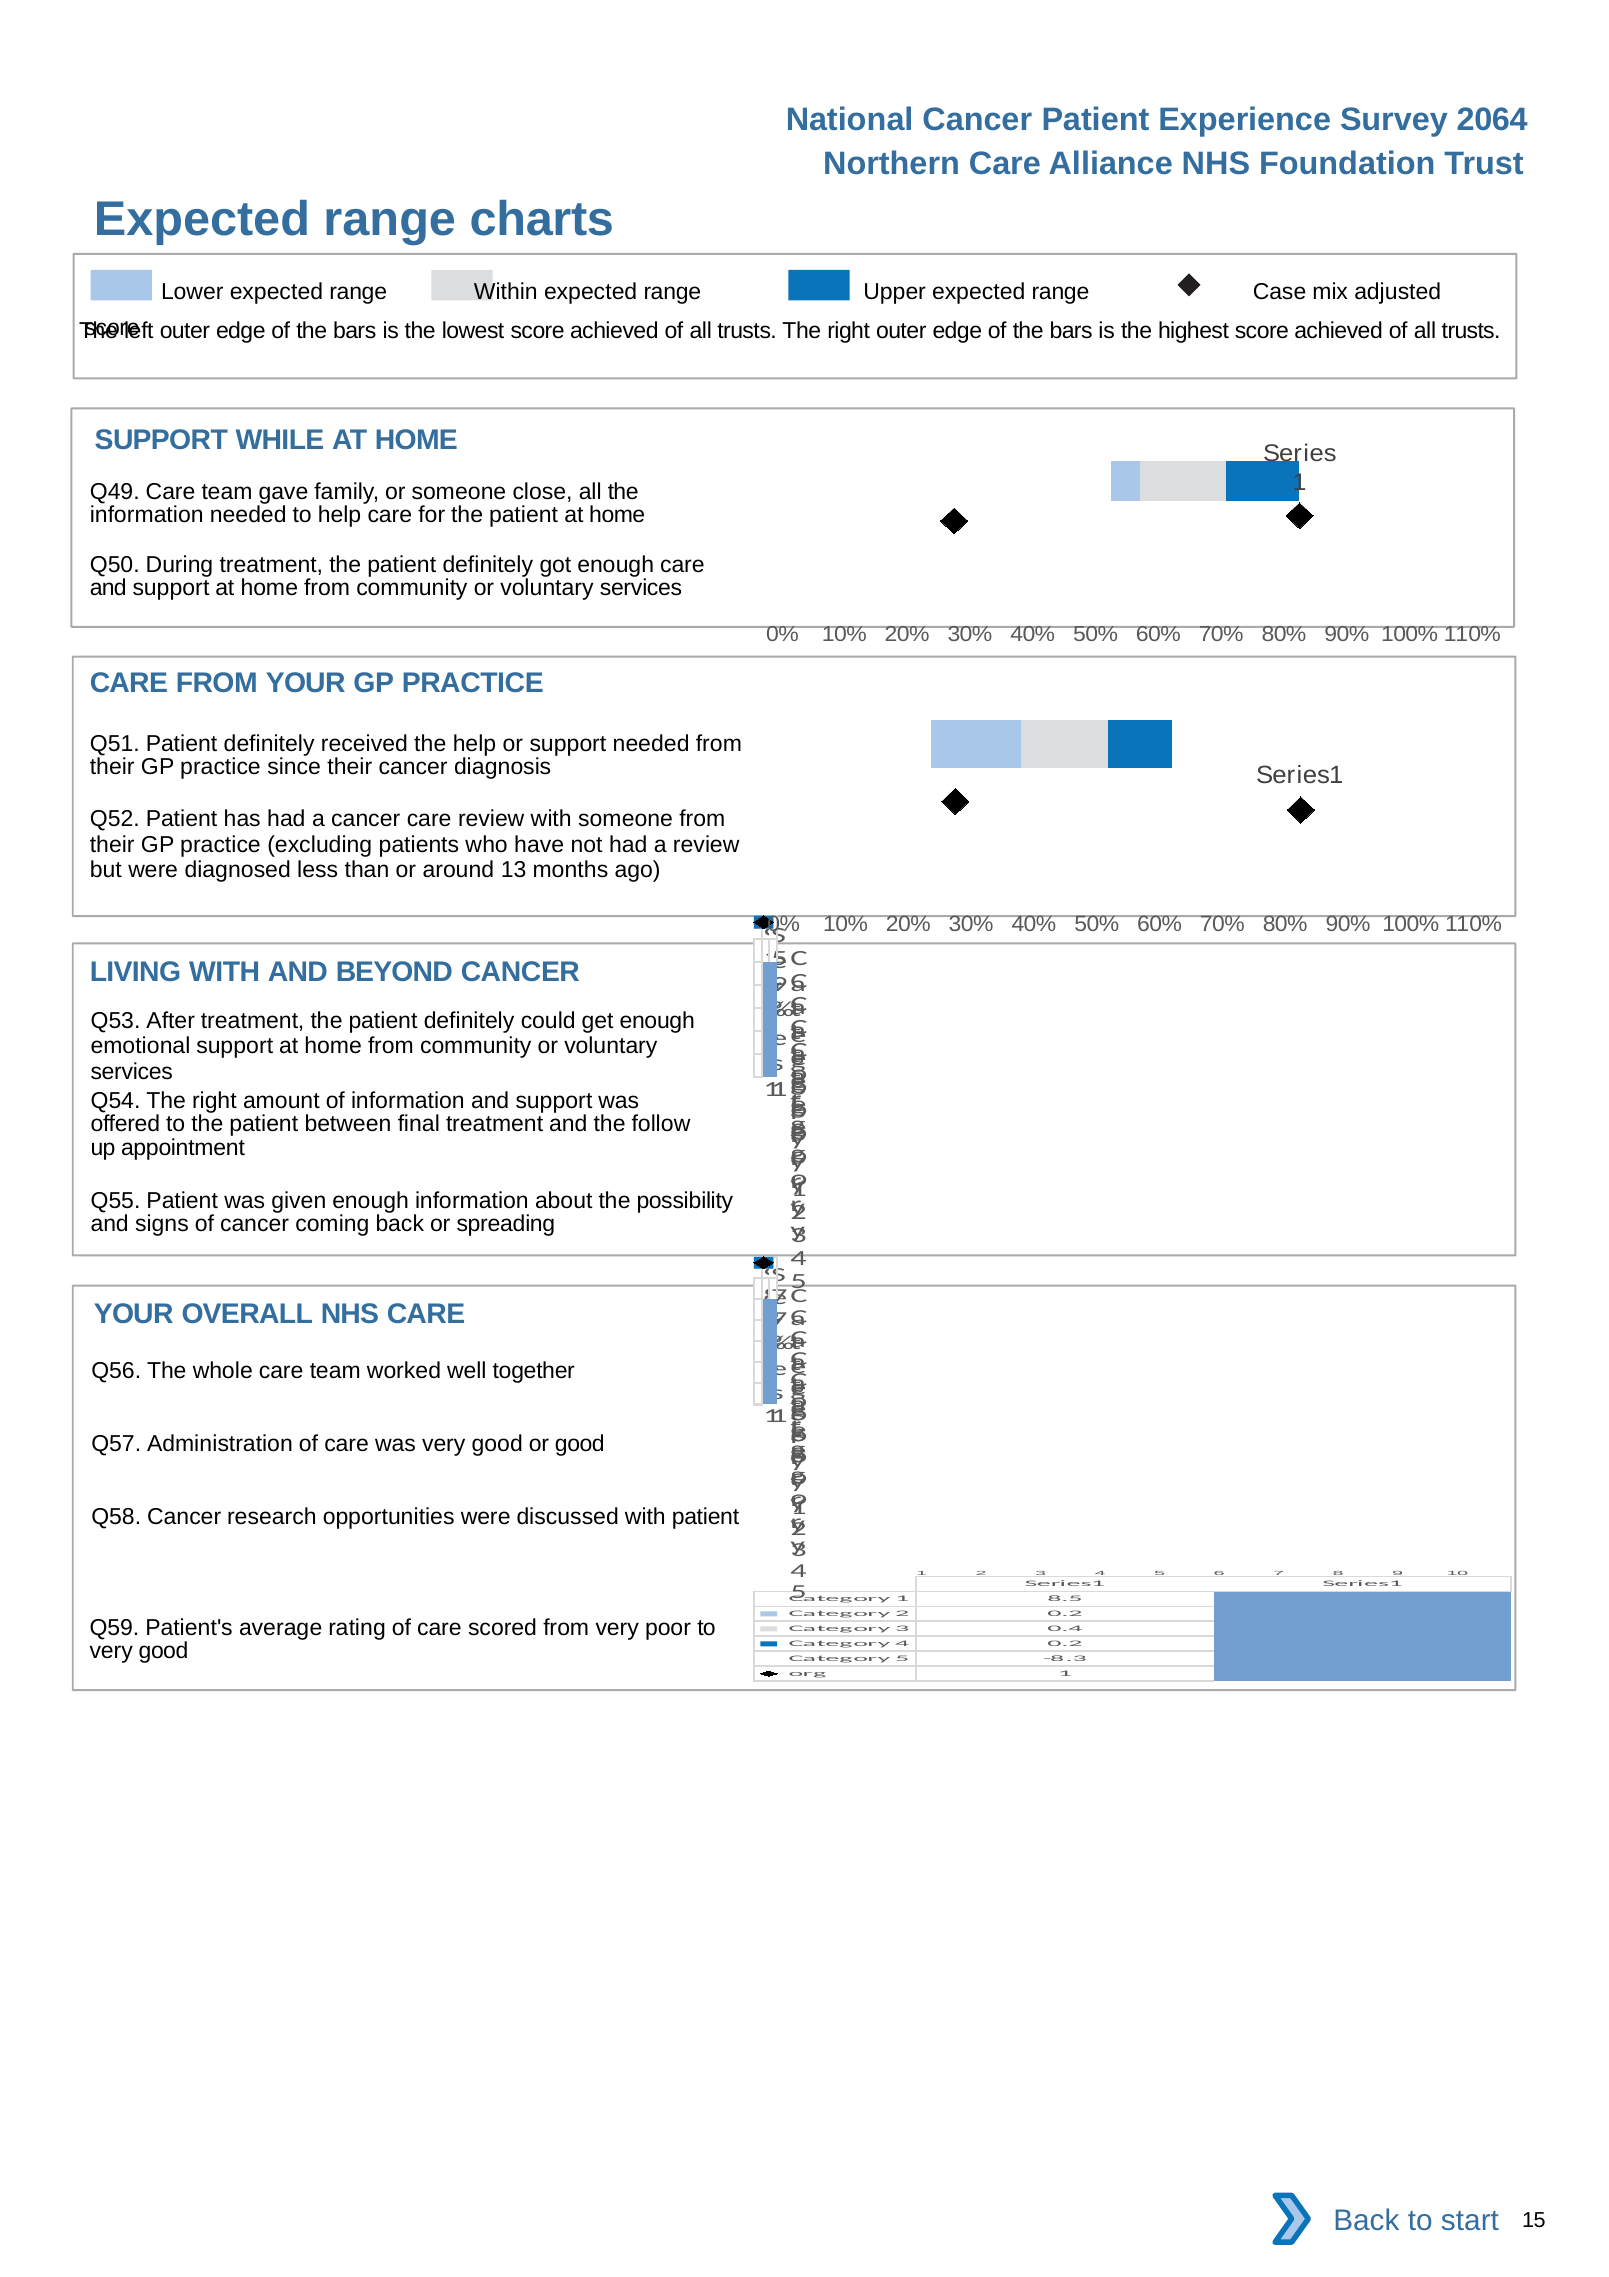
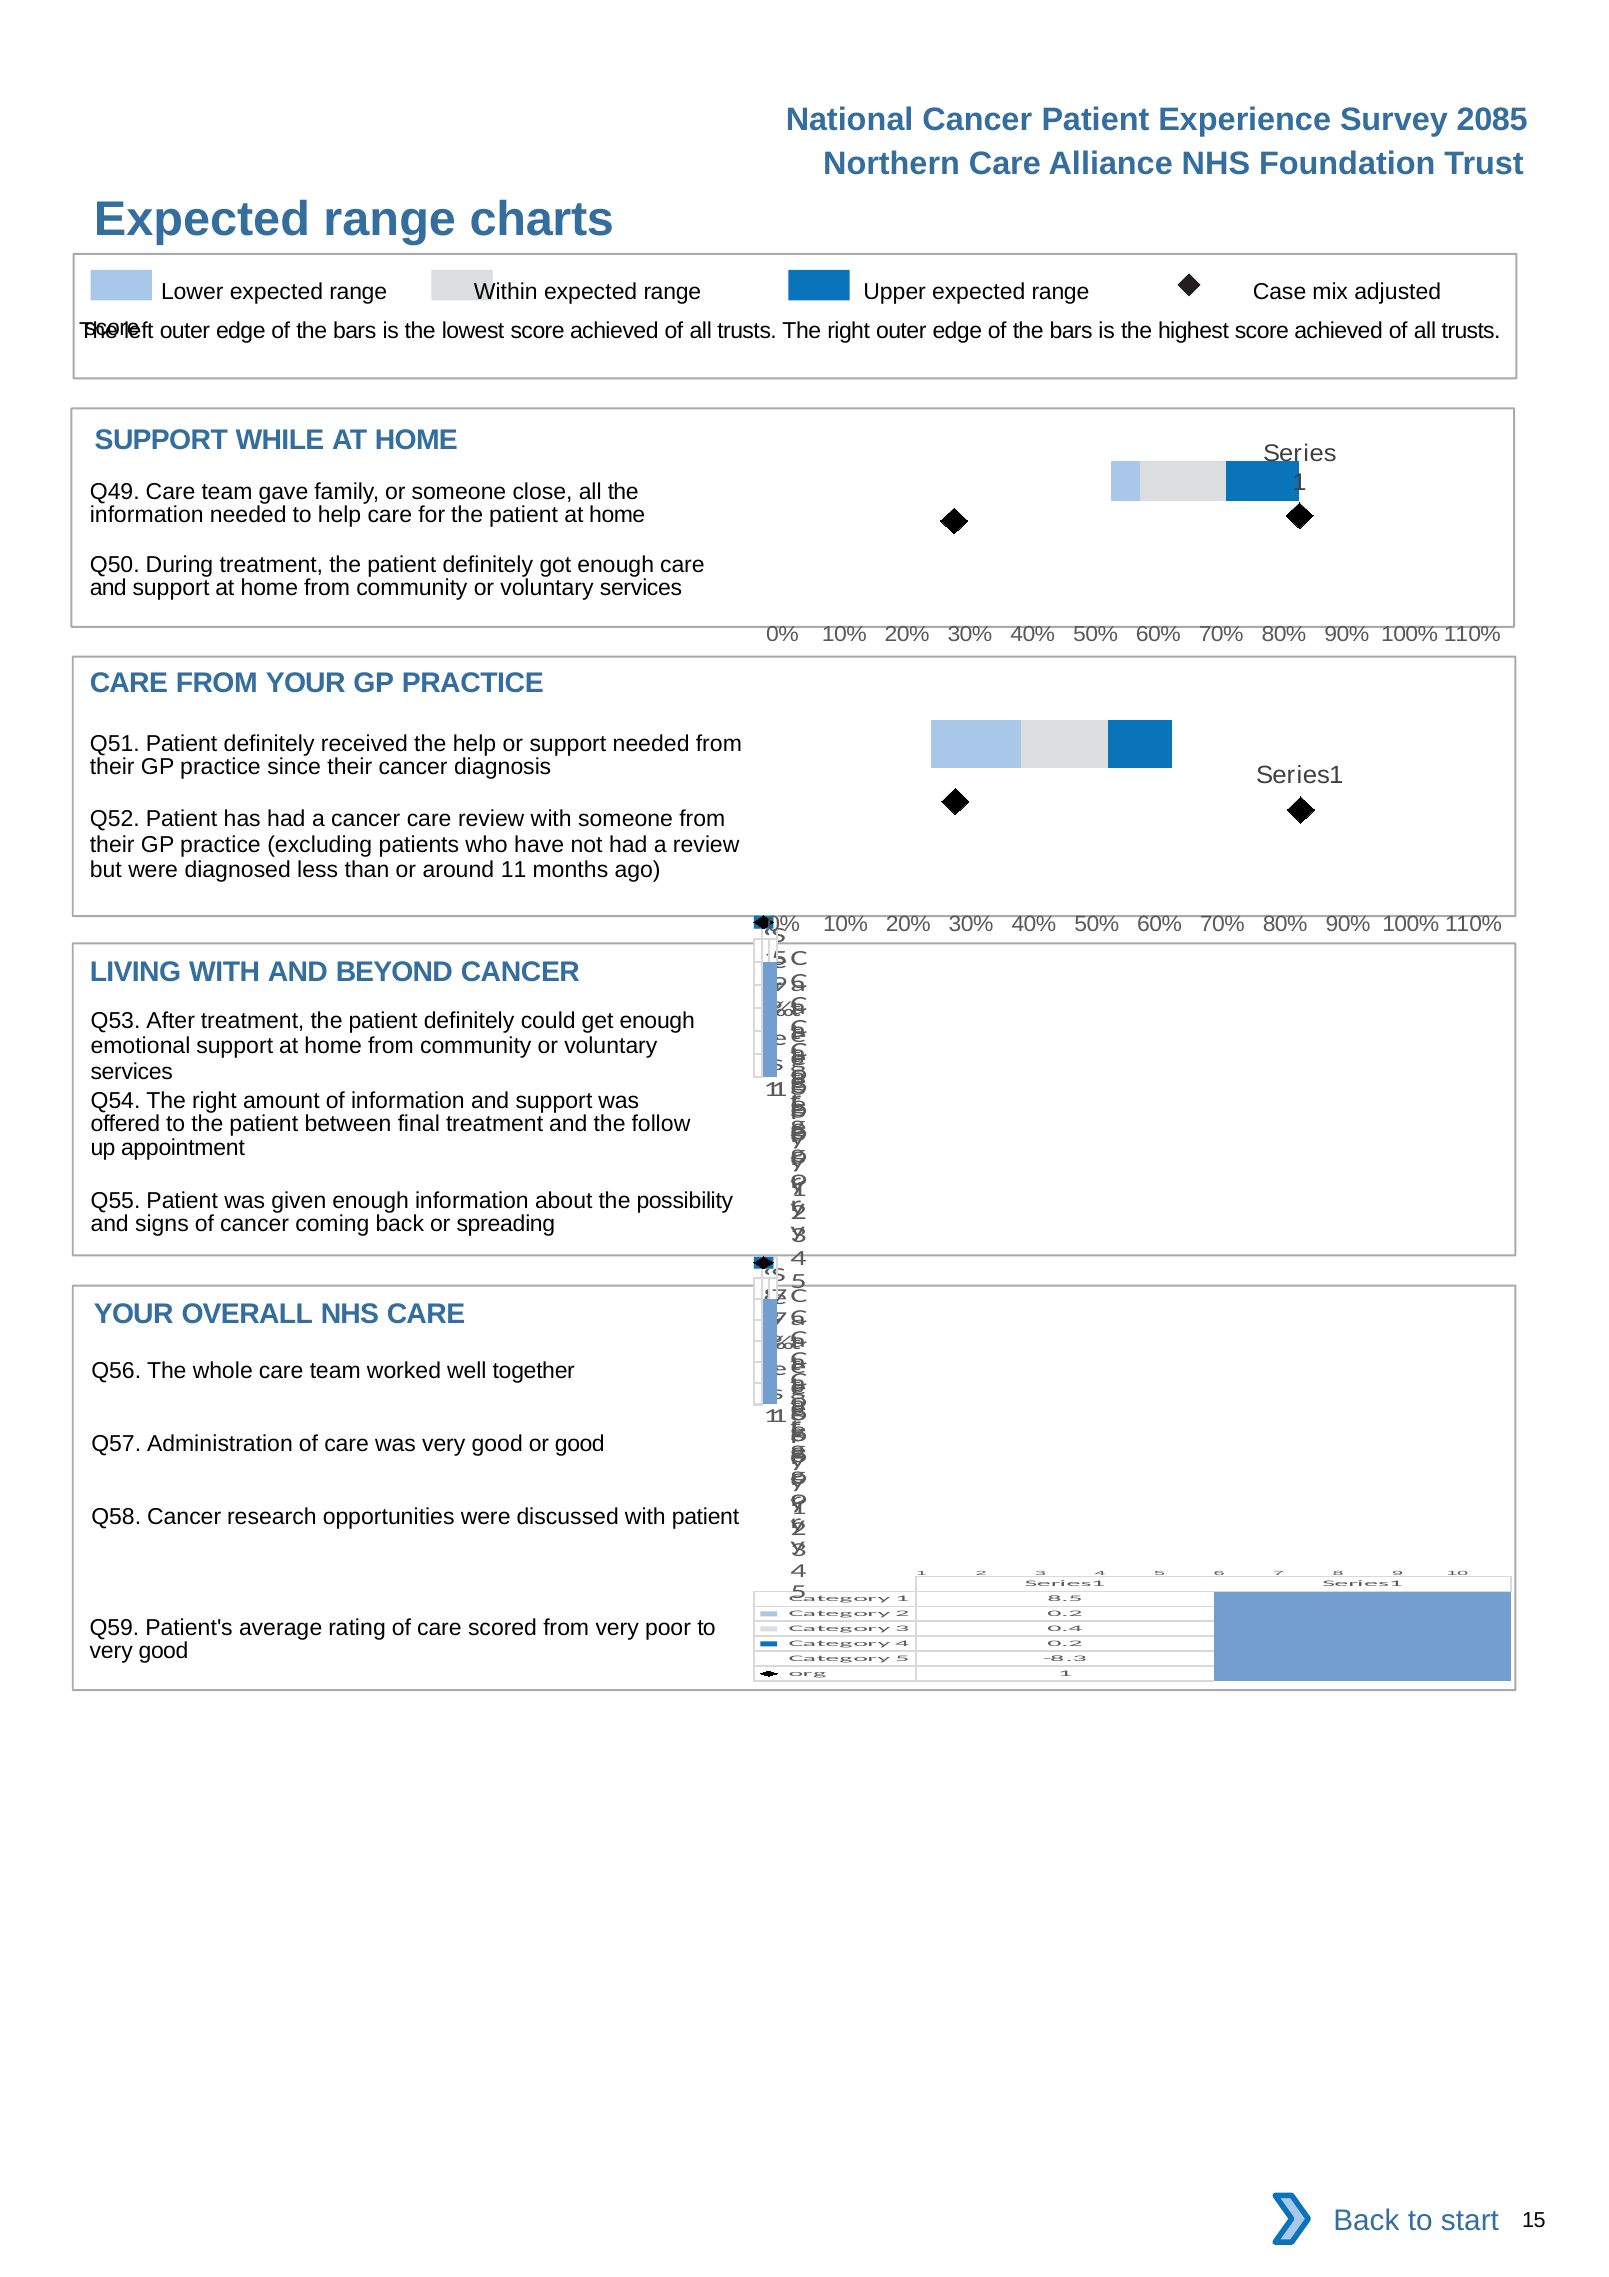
2064: 2064 -> 2085
13: 13 -> 11
